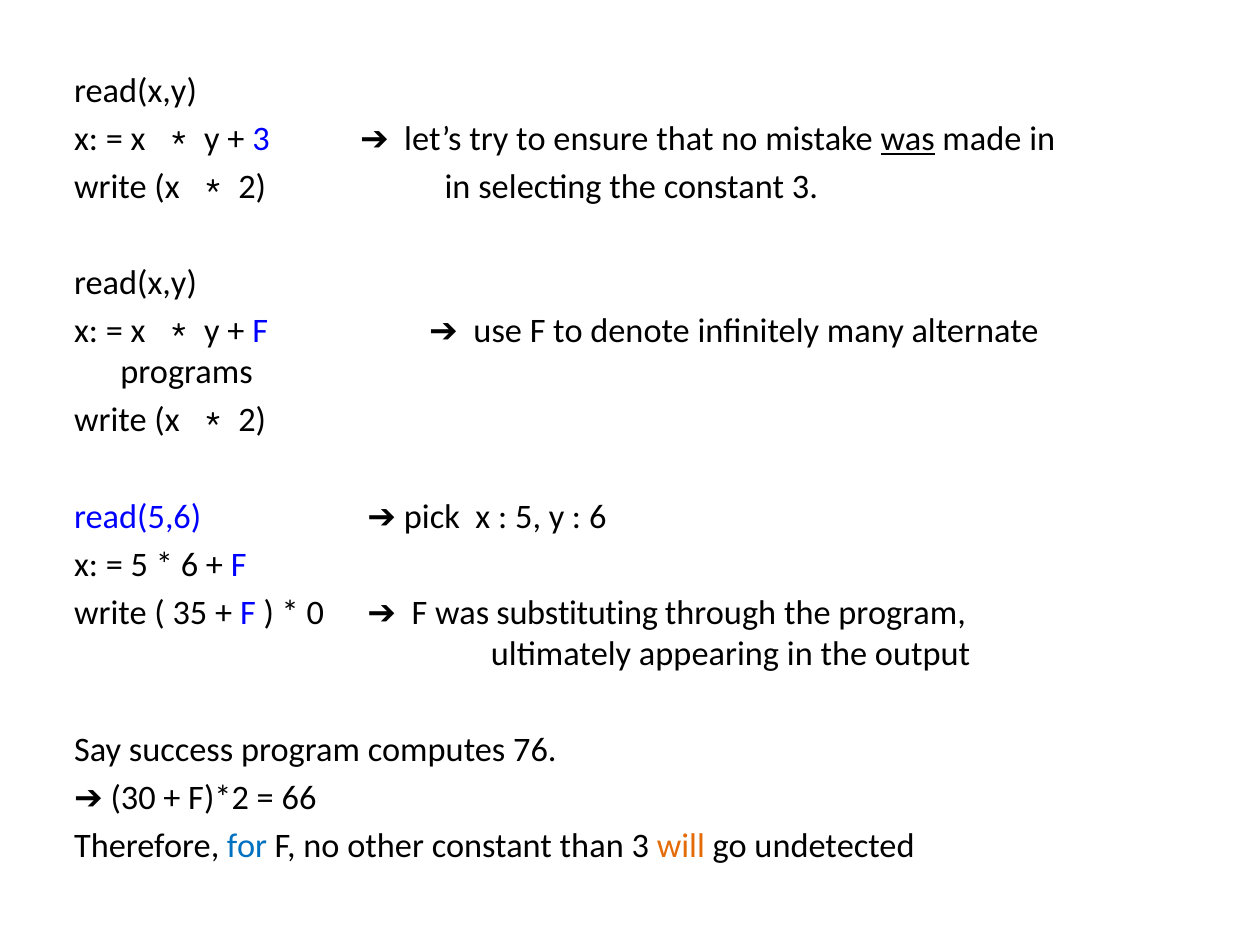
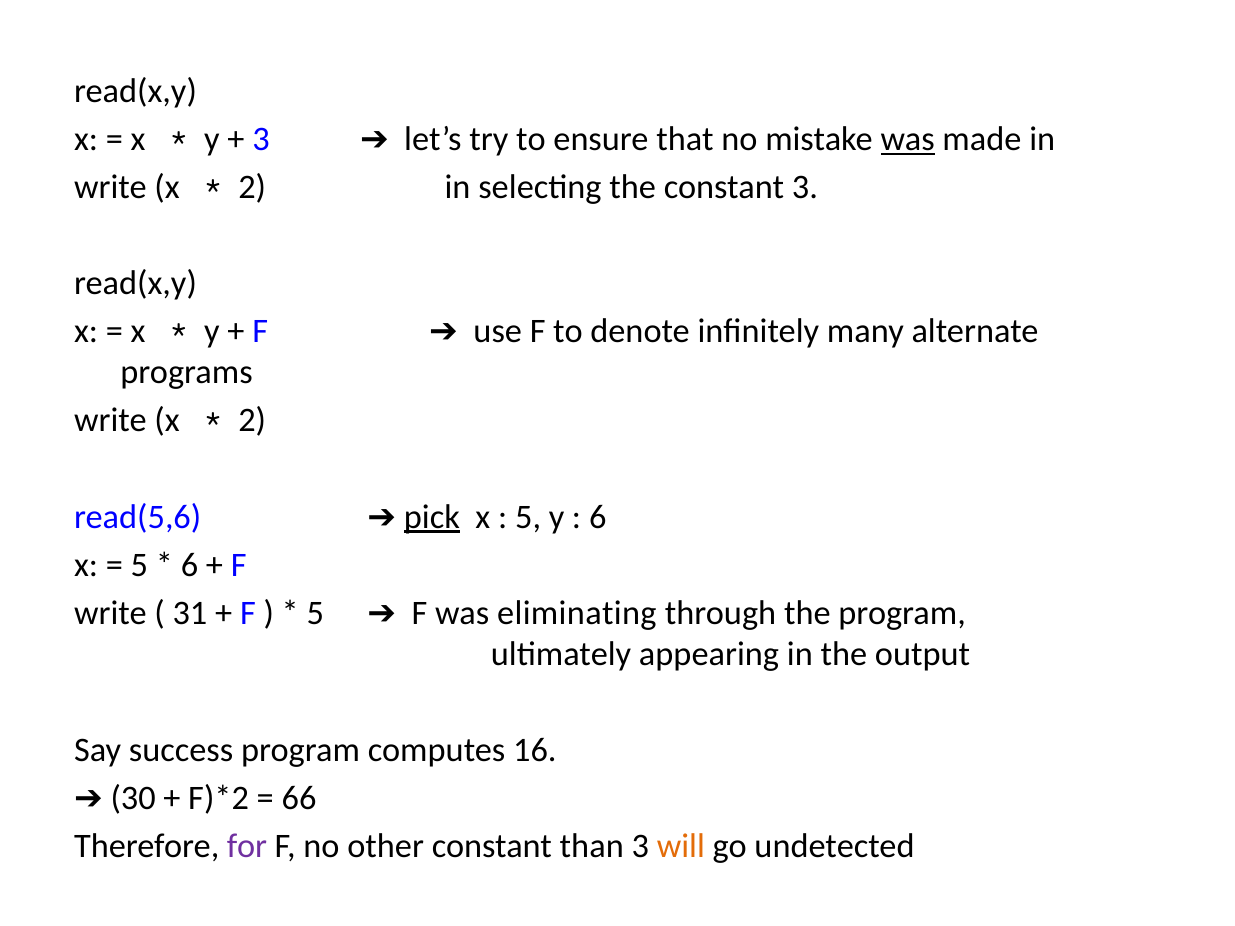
pick underline: none -> present
35: 35 -> 31
0 at (315, 613): 0 -> 5
substituting: substituting -> eliminating
76: 76 -> 16
for colour: blue -> purple
